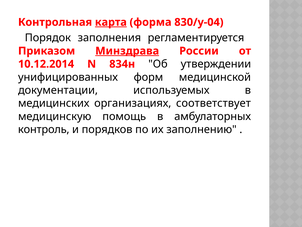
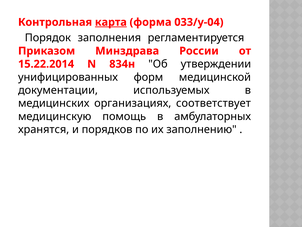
830/у-04: 830/у-04 -> 033/у-04
Минздрава underline: present -> none
10.12.2014: 10.12.2014 -> 15.22.2014
контроль: контроль -> хранятся
